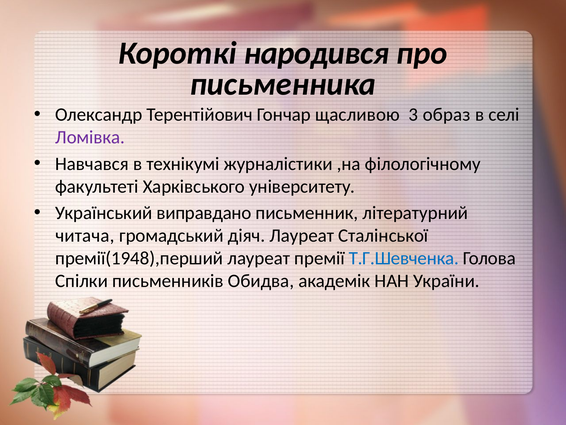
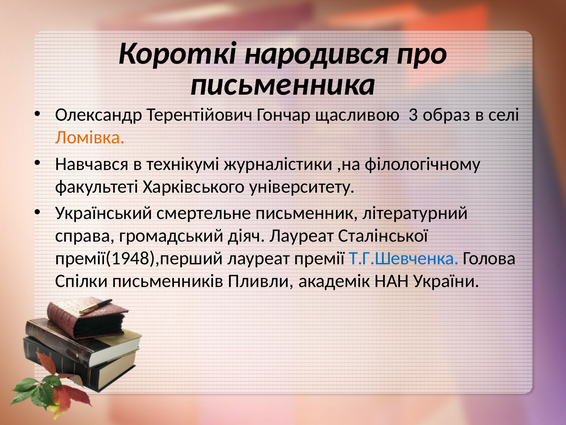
Ломівка colour: purple -> orange
виправдано: виправдано -> смертельне
читача: читача -> справа
Обидва: Обидва -> Пливли
